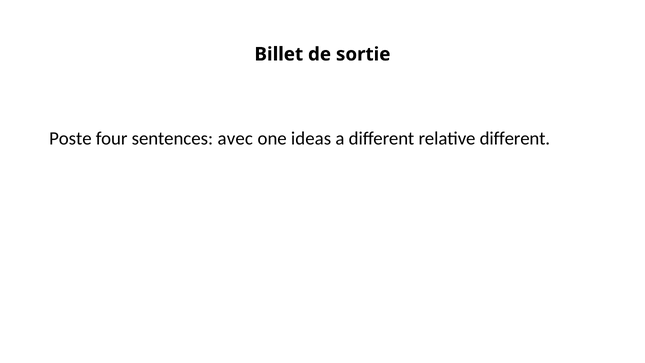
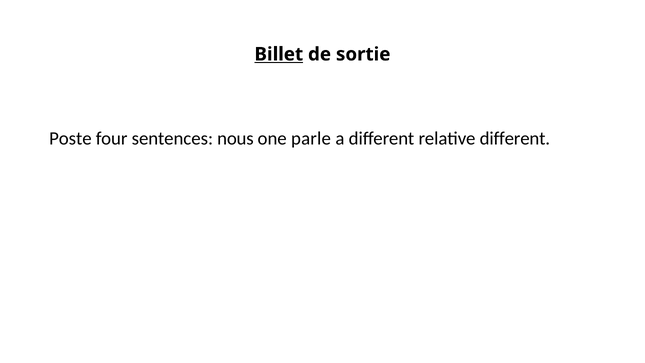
Billet underline: none -> present
avec: avec -> nous
ideas: ideas -> parle
